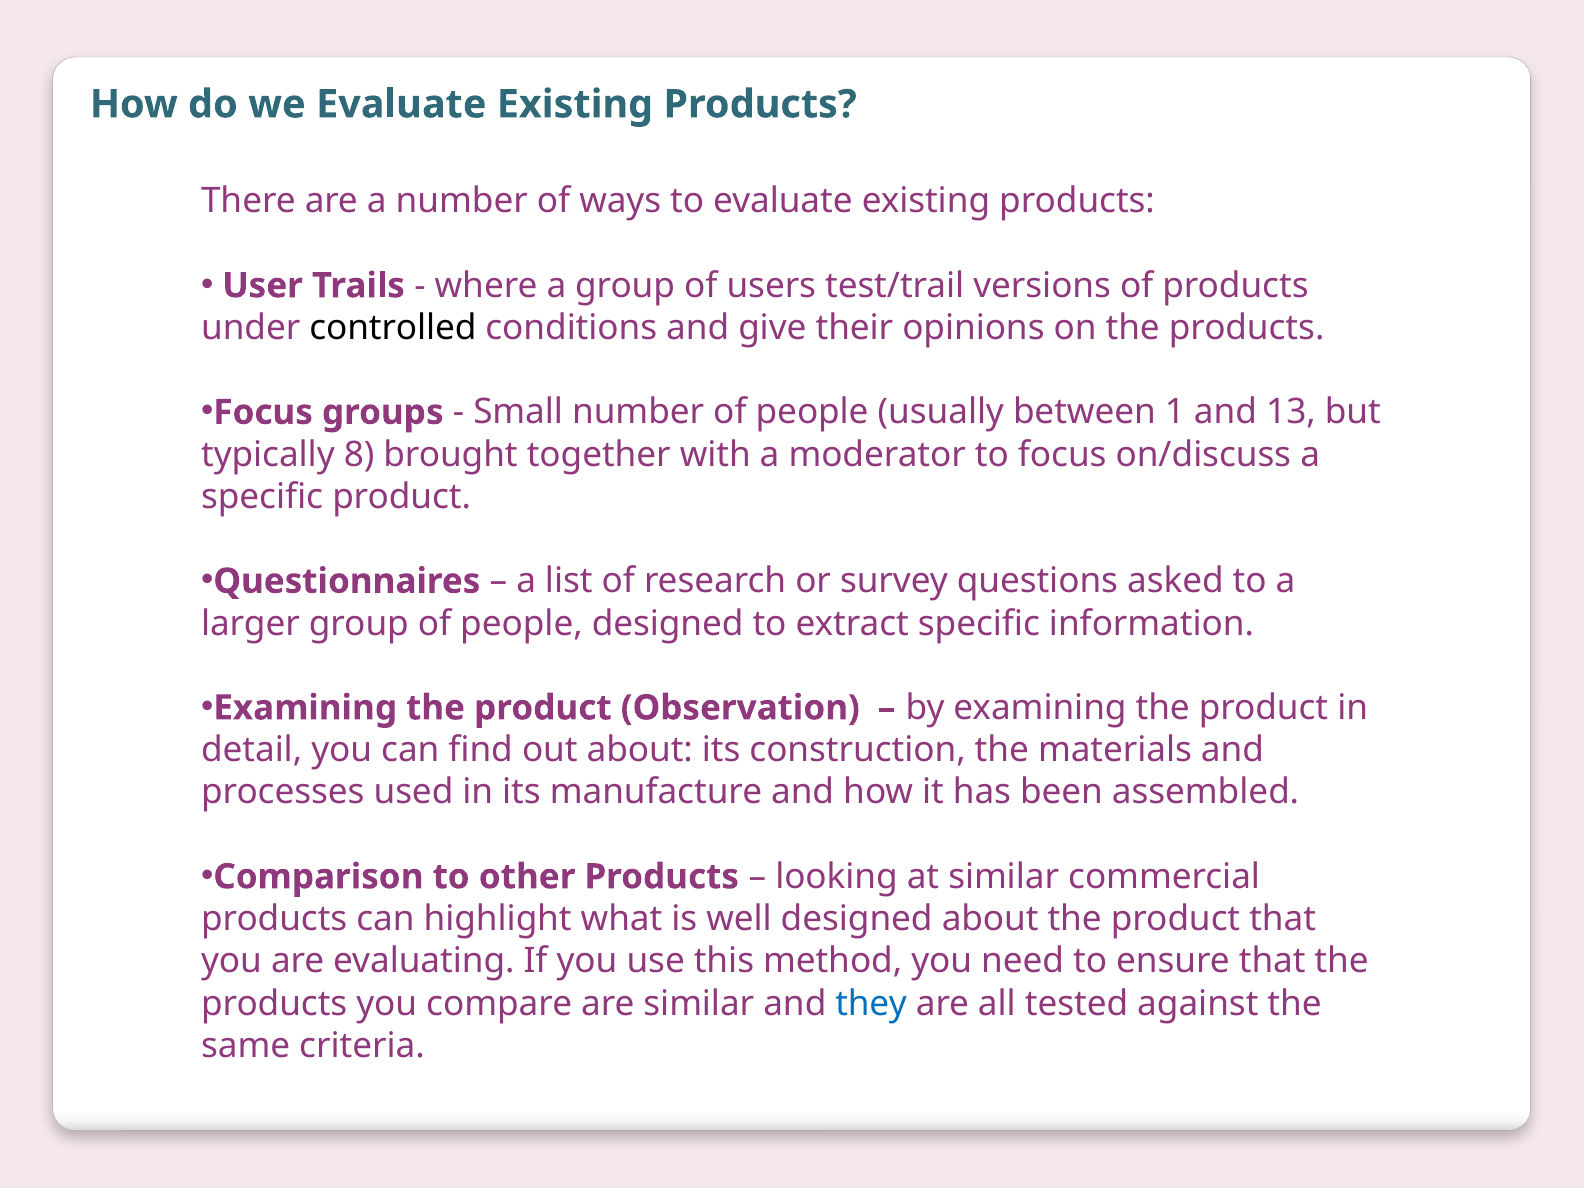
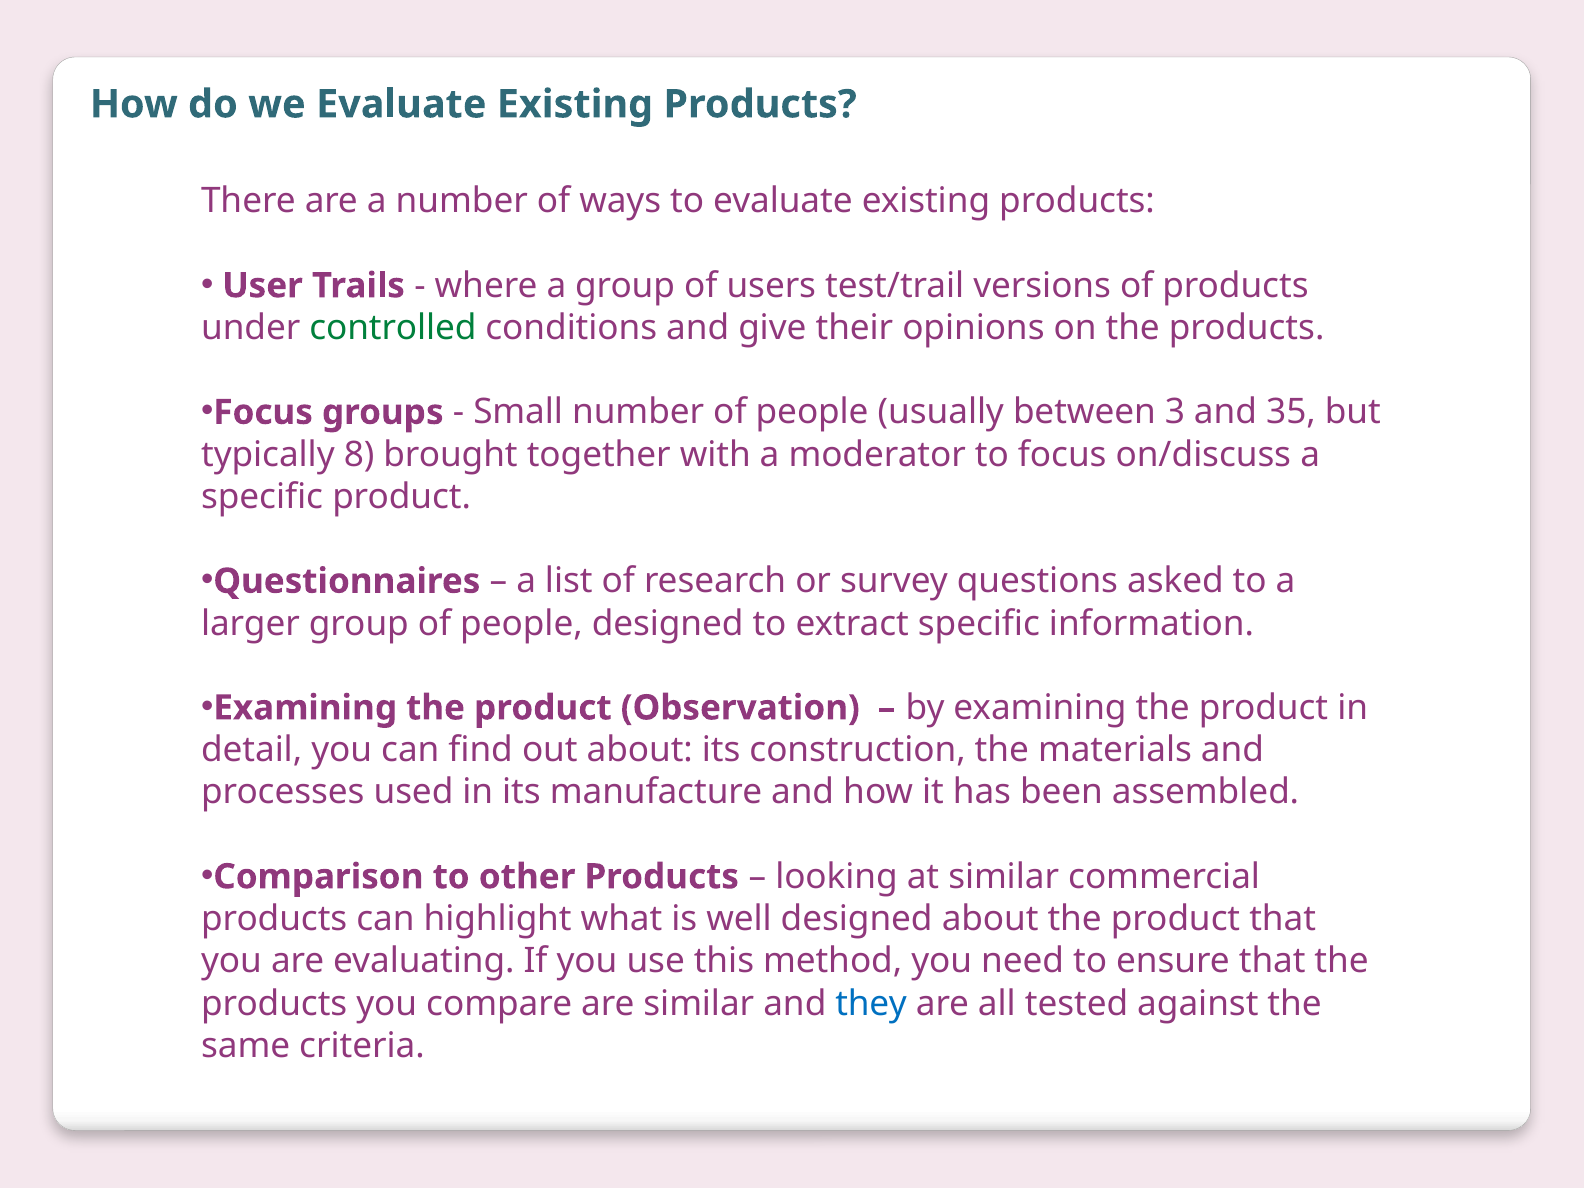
controlled colour: black -> green
1: 1 -> 3
13: 13 -> 35
